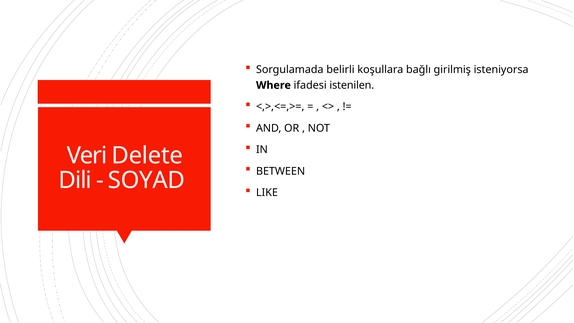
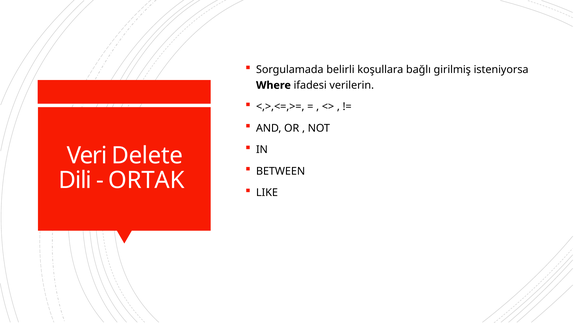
istenilen: istenilen -> verilerin
SOYAD: SOYAD -> ORTAK
